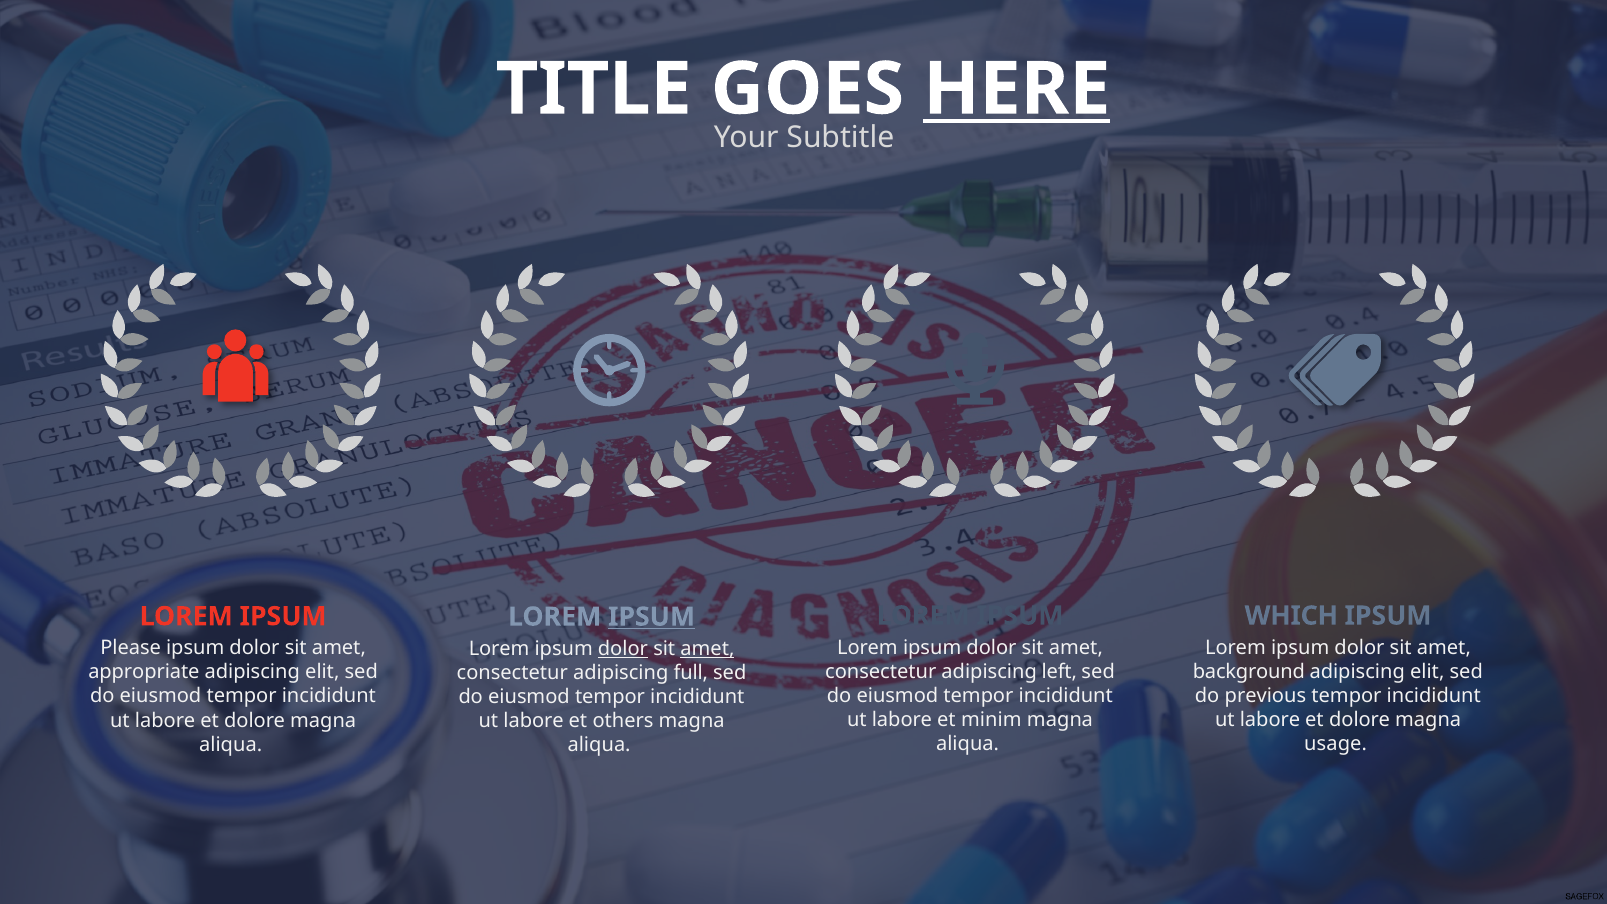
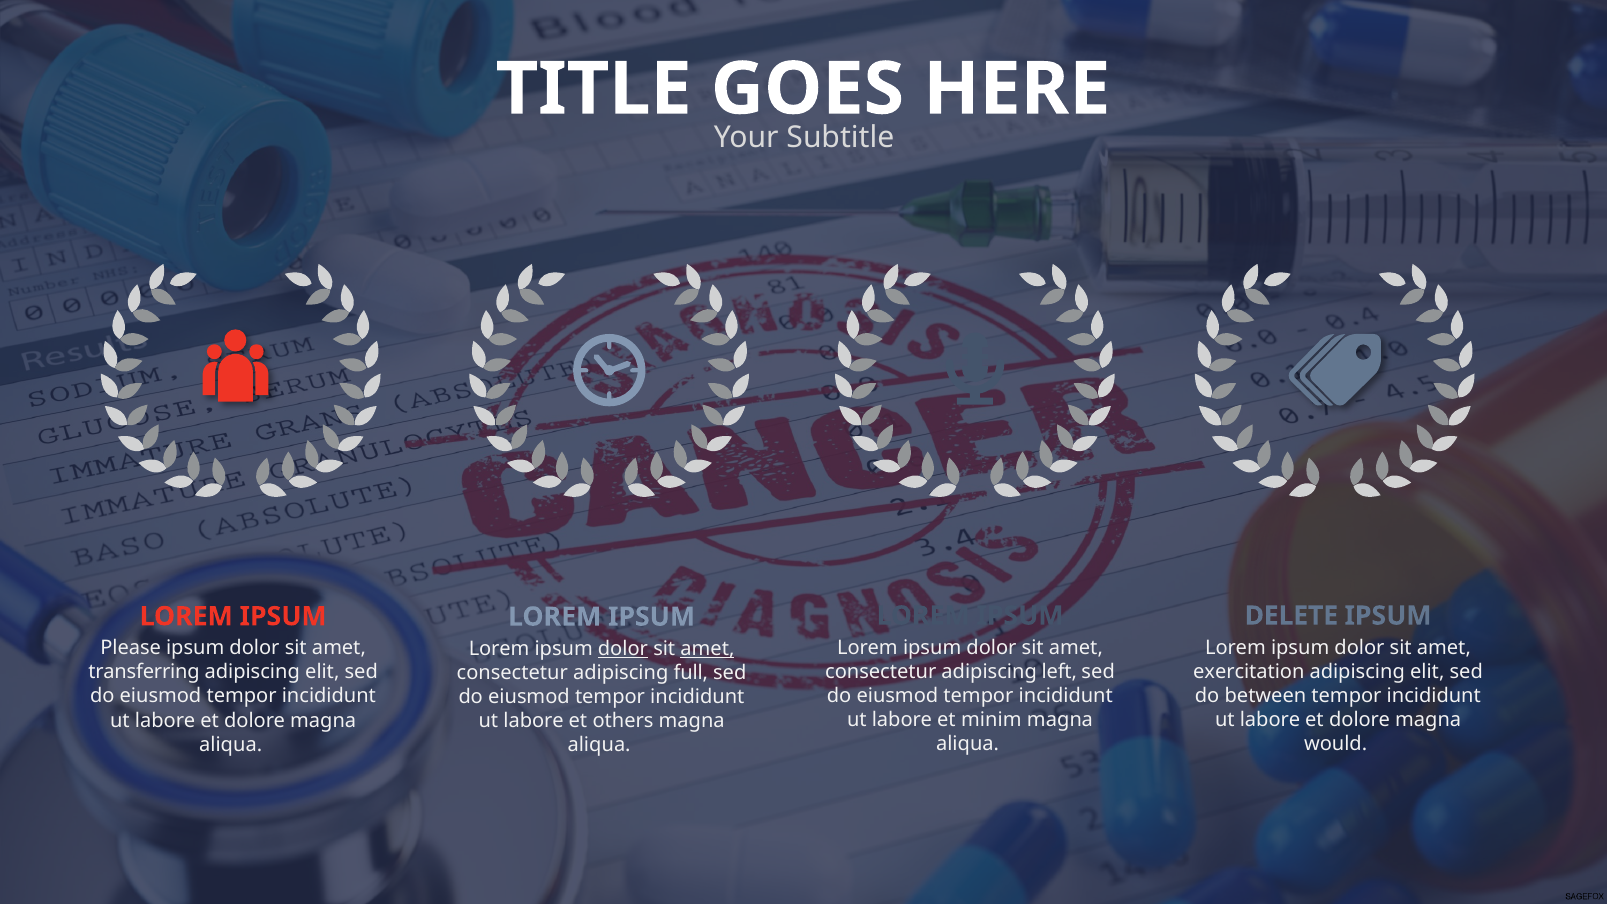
HERE underline: present -> none
WHICH: WHICH -> DELETE
IPSUM at (652, 617) underline: present -> none
background: background -> exercitation
appropriate: appropriate -> transferring
previous: previous -> between
usage: usage -> would
